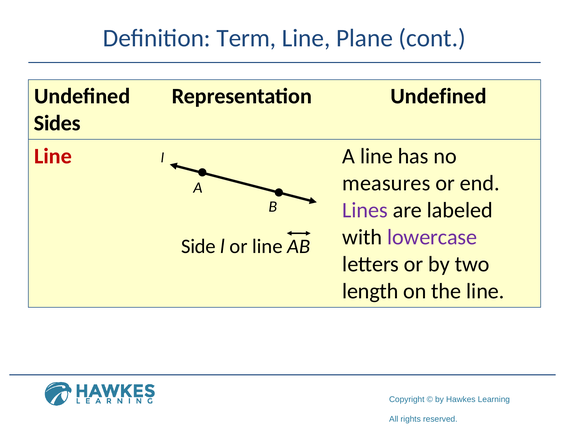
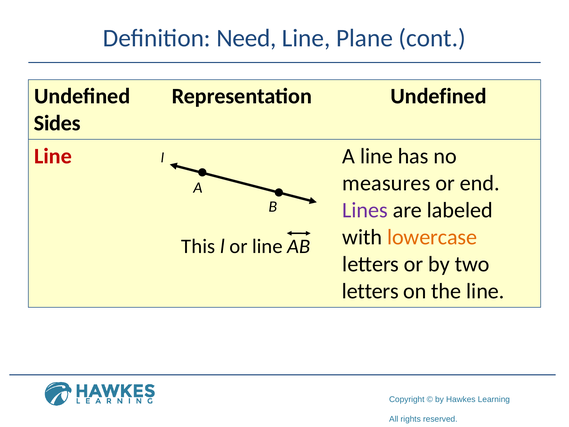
Term: Term -> Need
lowercase colour: purple -> orange
Side: Side -> This
length at (370, 291): length -> letters
